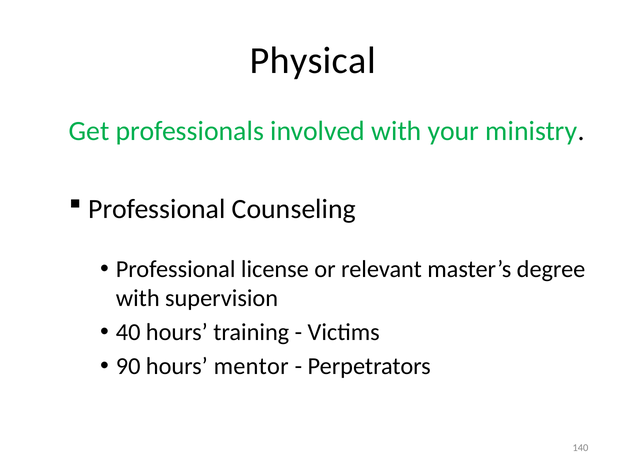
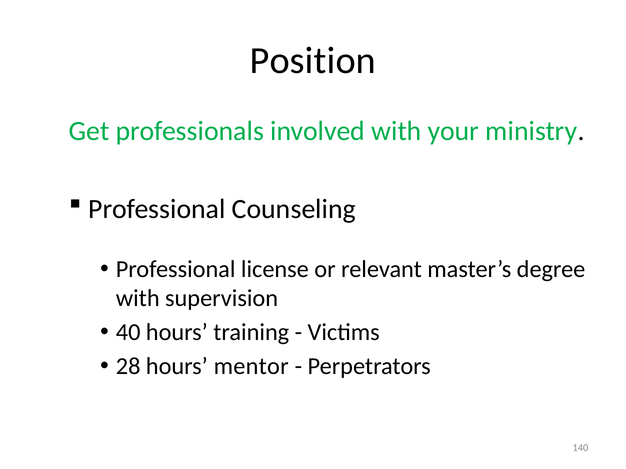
Physical: Physical -> Position
90: 90 -> 28
